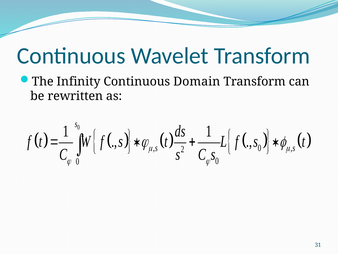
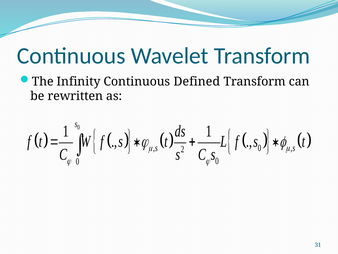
Domain: Domain -> Defined
